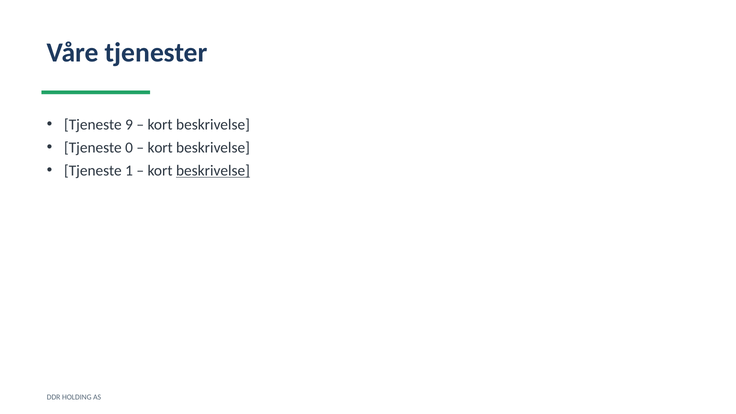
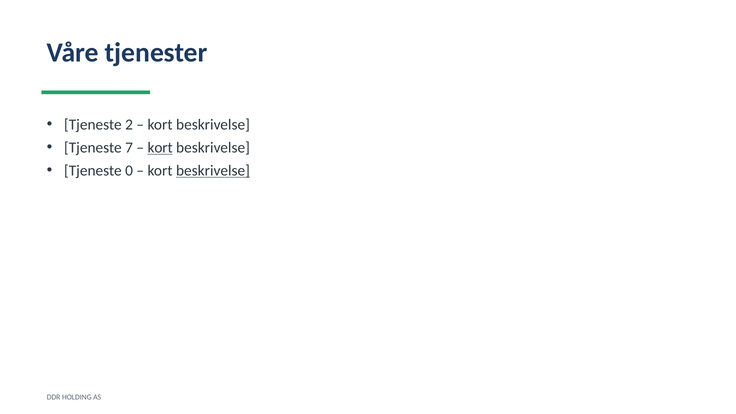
9: 9 -> 2
0: 0 -> 7
kort at (160, 148) underline: none -> present
1: 1 -> 0
